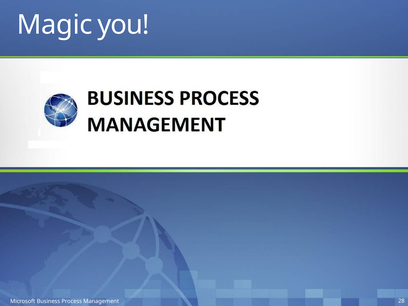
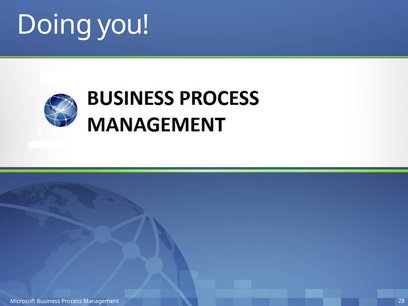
Magic: Magic -> Doing
